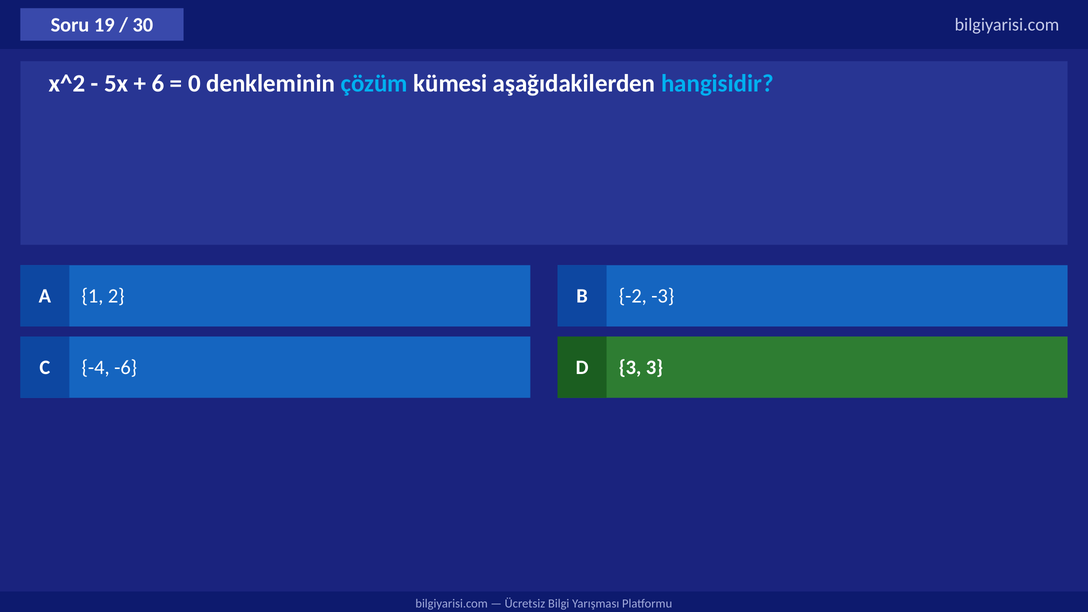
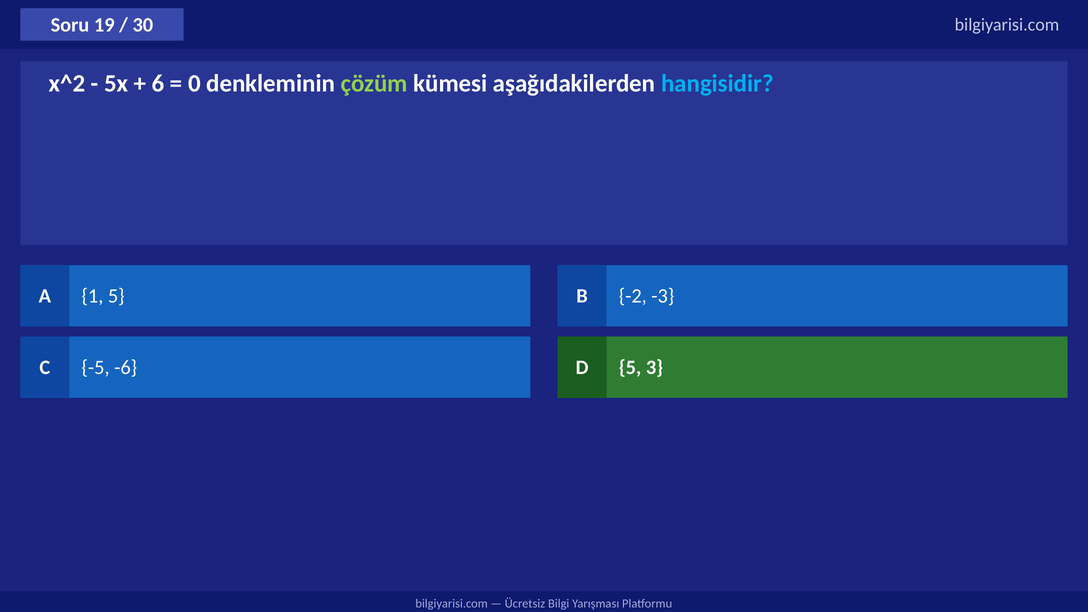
çözüm colour: light blue -> light green
1 2: 2 -> 5
-4: -4 -> -5
D 3: 3 -> 5
